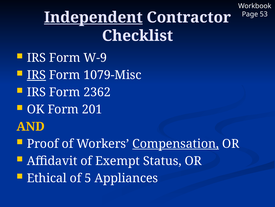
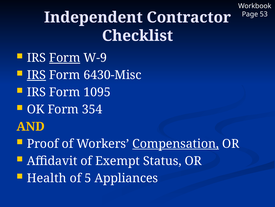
Independent underline: present -> none
Form at (65, 58) underline: none -> present
1079-Misc: 1079-Misc -> 6430-Misc
2362: 2362 -> 1095
201: 201 -> 354
Ethical: Ethical -> Health
